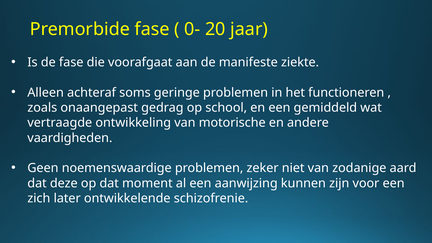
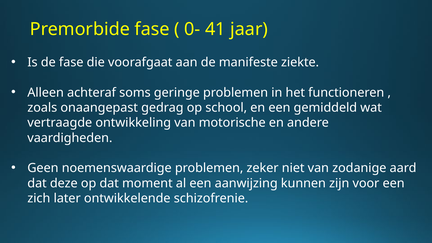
20: 20 -> 41
